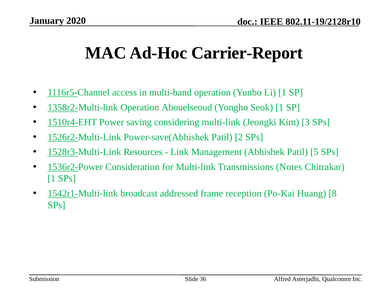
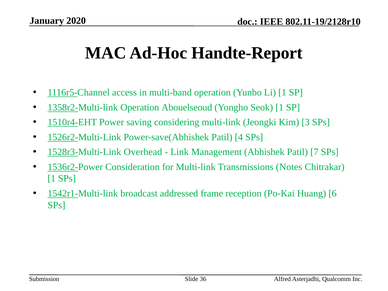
Carrier-Report: Carrier-Report -> Handte-Report
2: 2 -> 4
Resources: Resources -> Overhead
5: 5 -> 7
8: 8 -> 6
